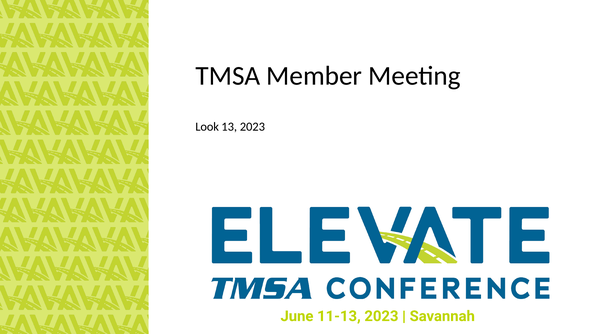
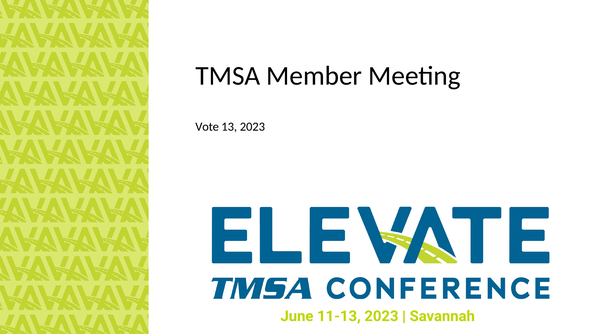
Look: Look -> Vote
